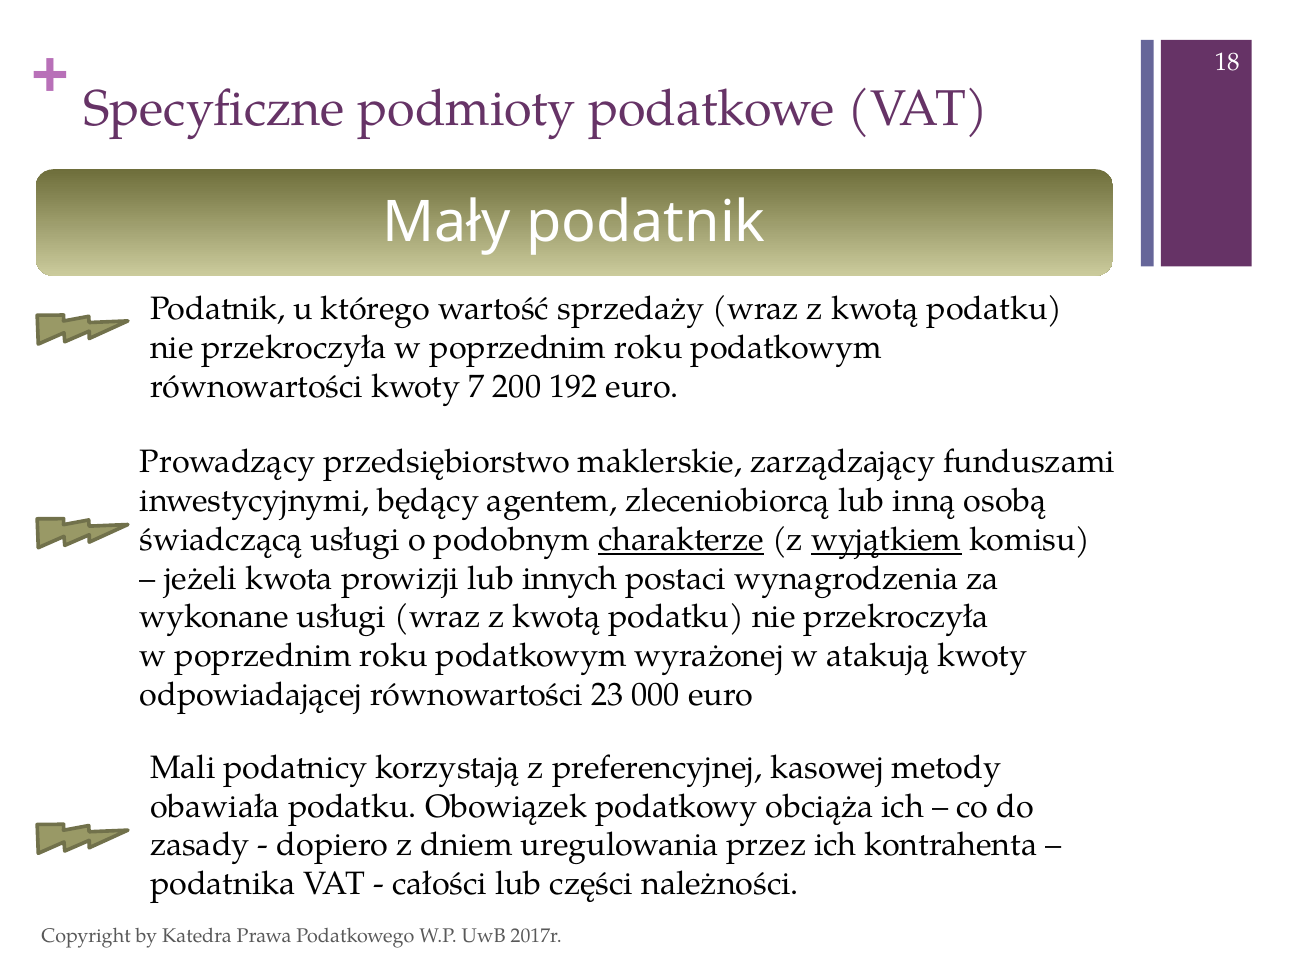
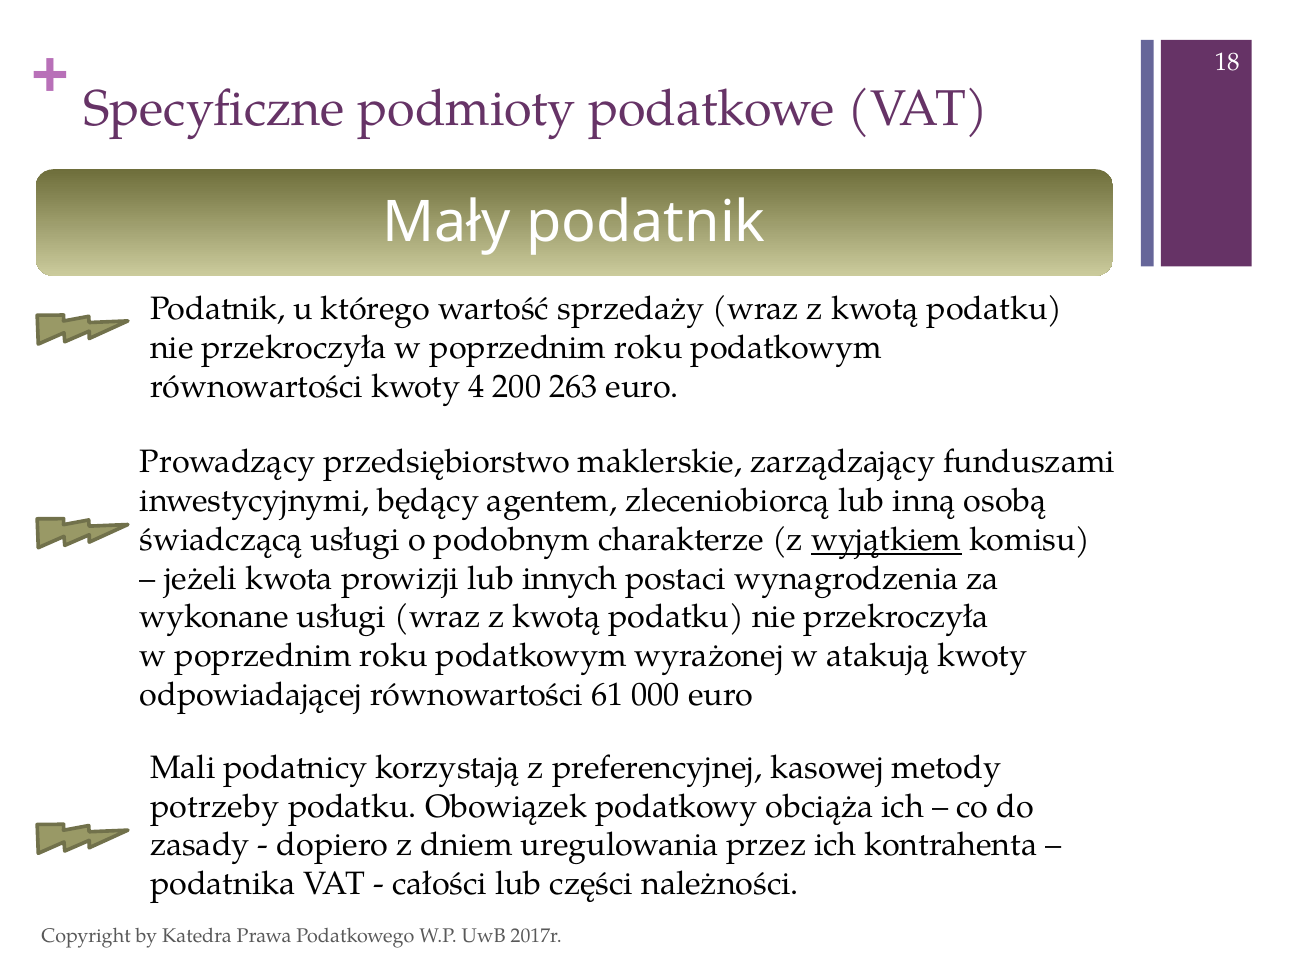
7: 7 -> 4
192: 192 -> 263
charakterze underline: present -> none
23: 23 -> 61
obawiała: obawiała -> potrzeby
